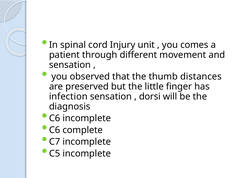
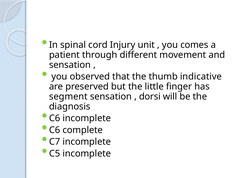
distances: distances -> indicative
infection: infection -> segment
